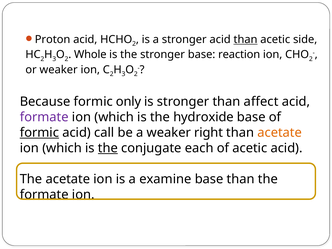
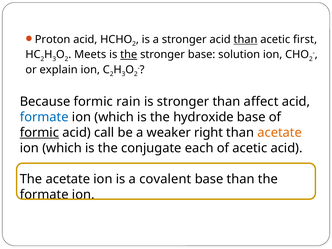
side: side -> first
Whole: Whole -> Meets
the at (129, 55) underline: none -> present
reaction: reaction -> solution
or weaker: weaker -> explain
only: only -> rain
formate at (44, 117) colour: purple -> blue
the at (108, 148) underline: present -> none
examine: examine -> covalent
